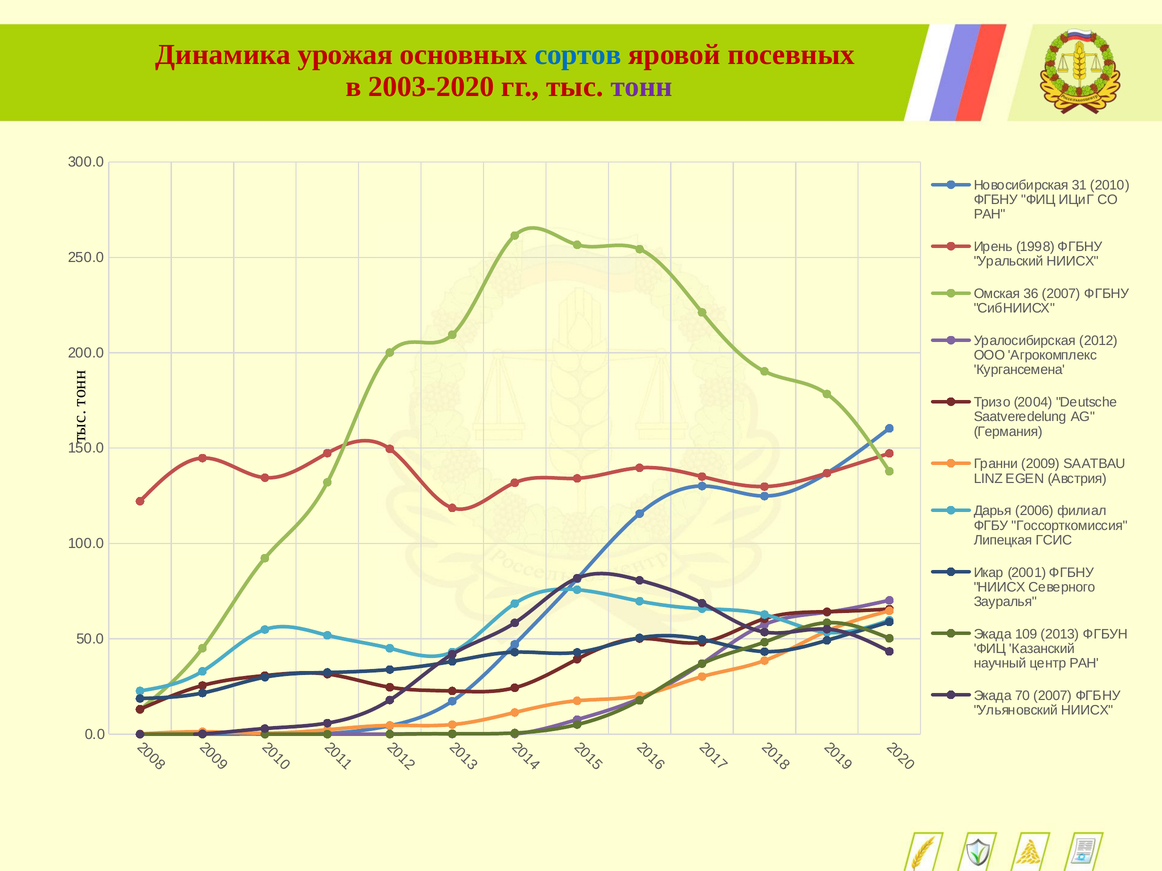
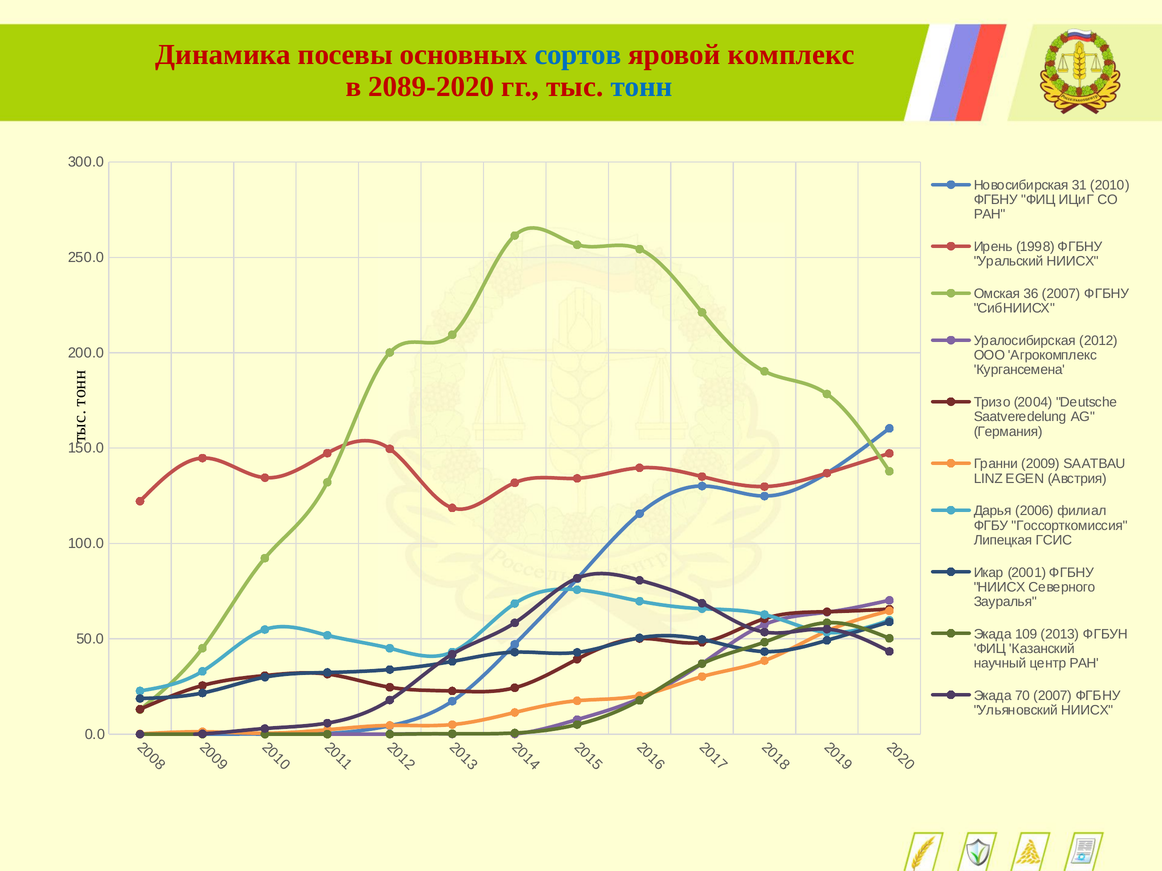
урожая: урожая -> посевы
посевных: посевных -> комплекс
2003-2020: 2003-2020 -> 2089-2020
тонн colour: purple -> blue
